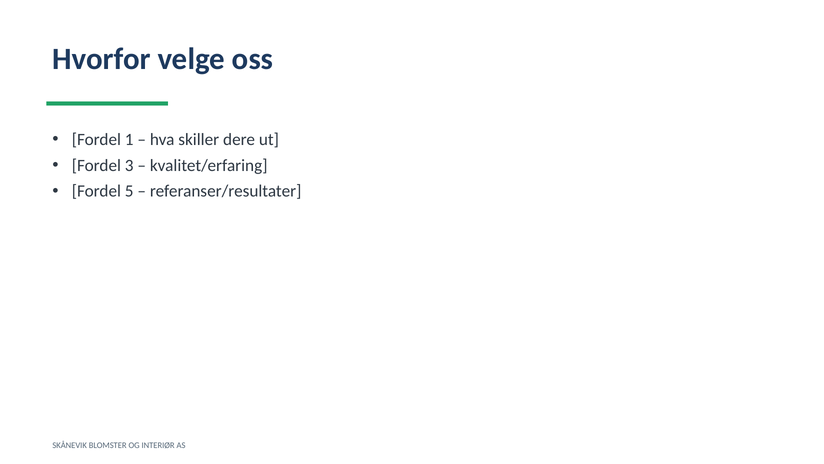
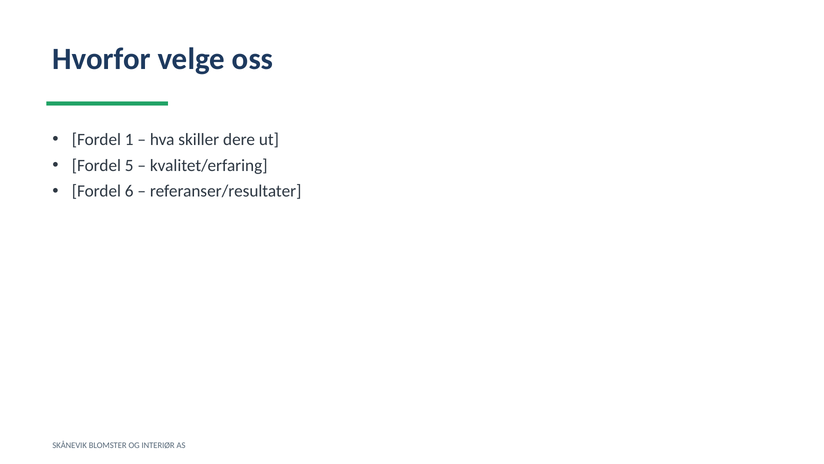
3: 3 -> 5
5: 5 -> 6
